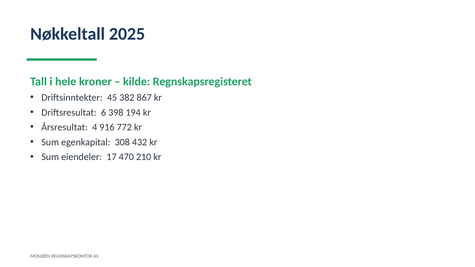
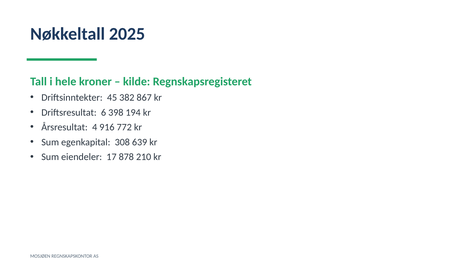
432: 432 -> 639
470: 470 -> 878
